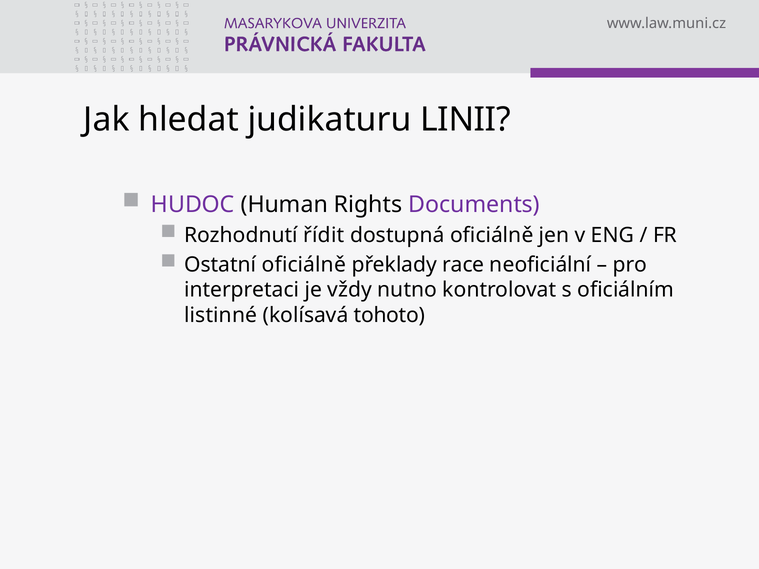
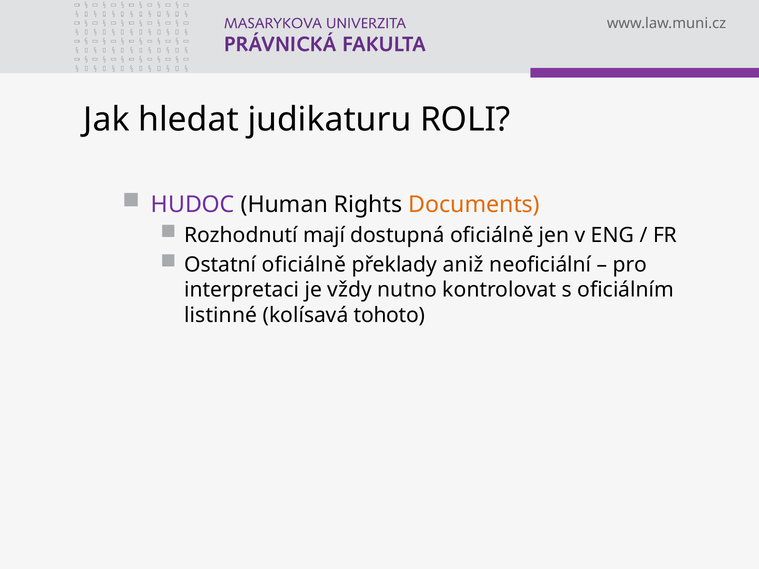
LINII: LINII -> ROLI
Documents colour: purple -> orange
řídit: řídit -> mají
race: race -> aniž
